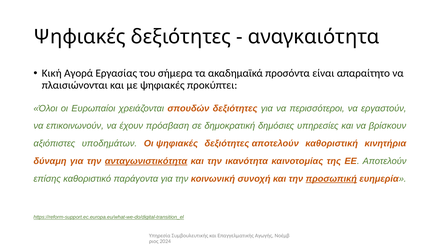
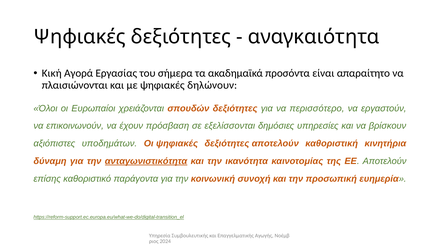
προκύπτει: προκύπτει -> δηλώνουν
περισσότεροι: περισσότεροι -> περισσότερο
δημοκρατική: δημοκρατική -> εξελίσσονται
προσωπική underline: present -> none
